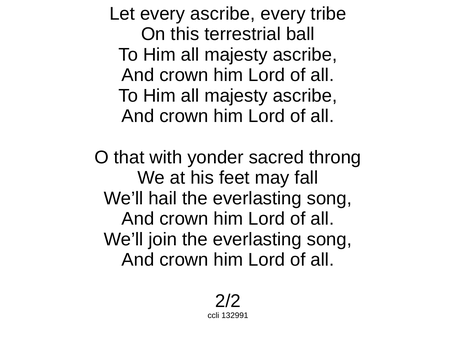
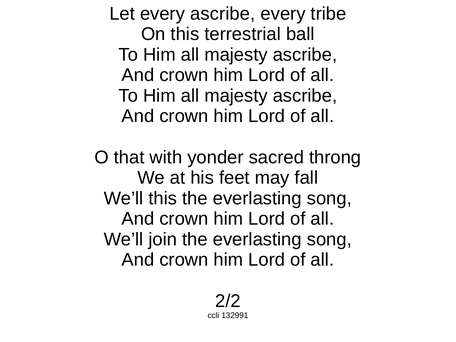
We’ll hail: hail -> this
